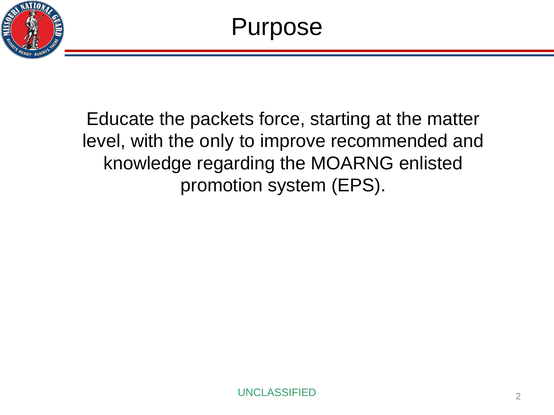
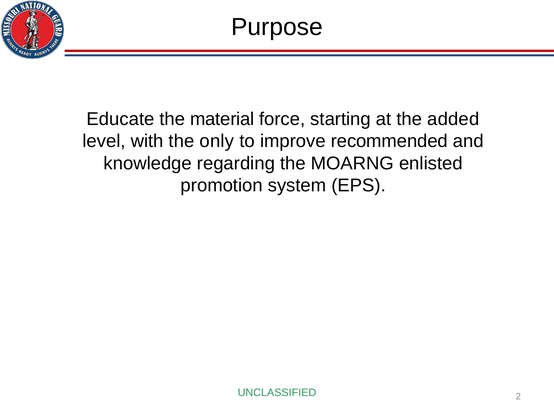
packets: packets -> material
matter: matter -> added
